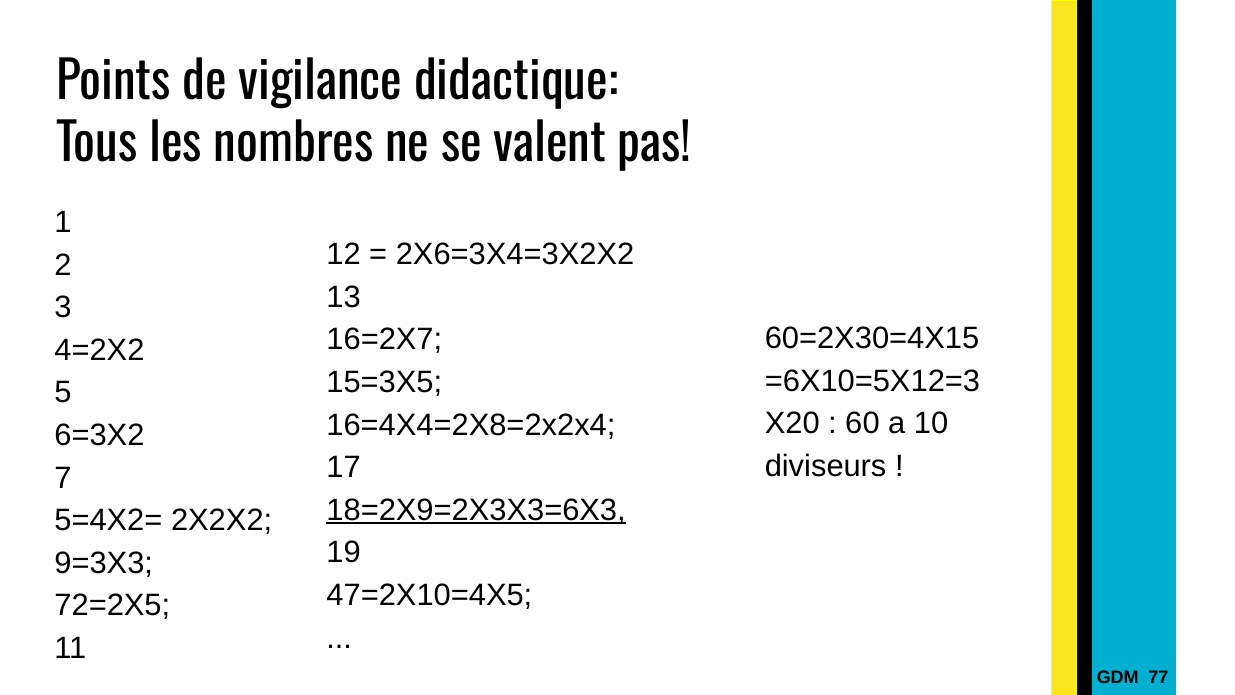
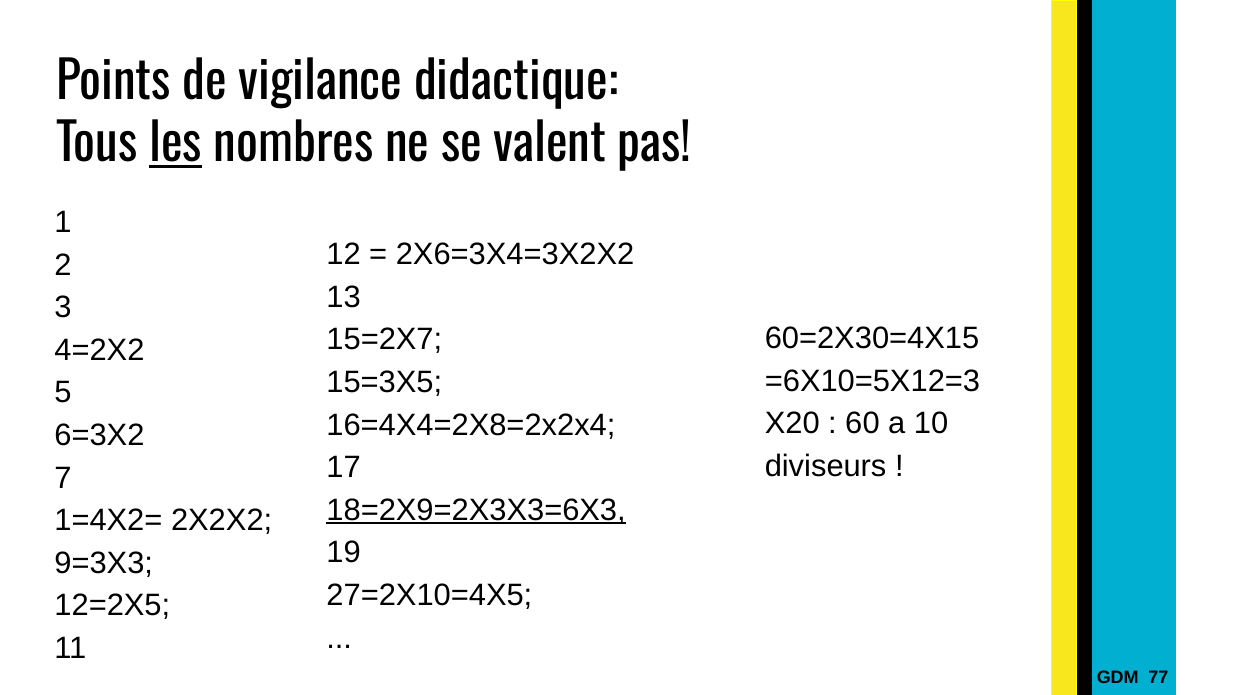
les underline: none -> present
16=2X7: 16=2X7 -> 15=2X7
5=4X2=: 5=4X2= -> 1=4X2=
47=2X10=4X5: 47=2X10=4X5 -> 27=2X10=4X5
72=2X5: 72=2X5 -> 12=2X5
